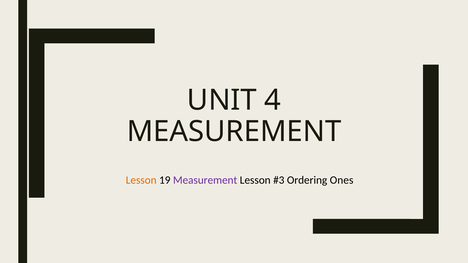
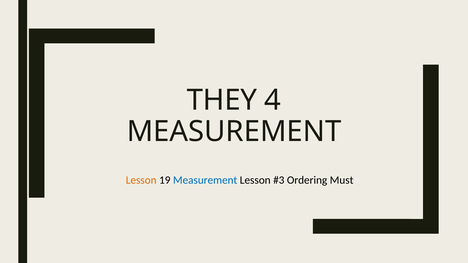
UNIT: UNIT -> THEY
Measurement at (205, 180) colour: purple -> blue
Ones: Ones -> Must
